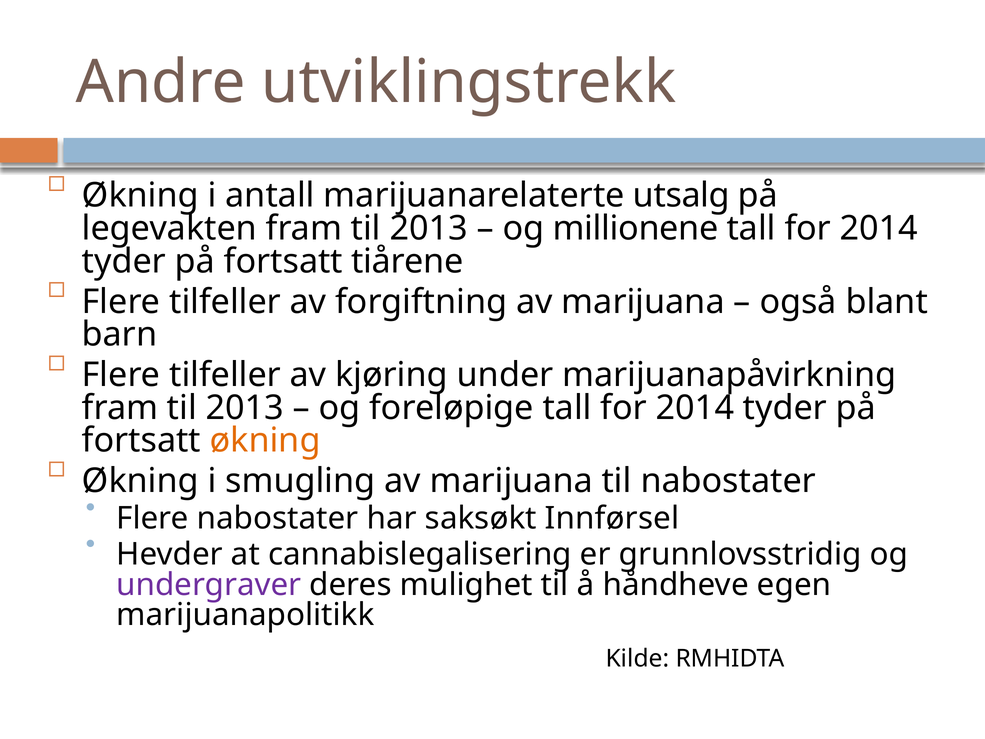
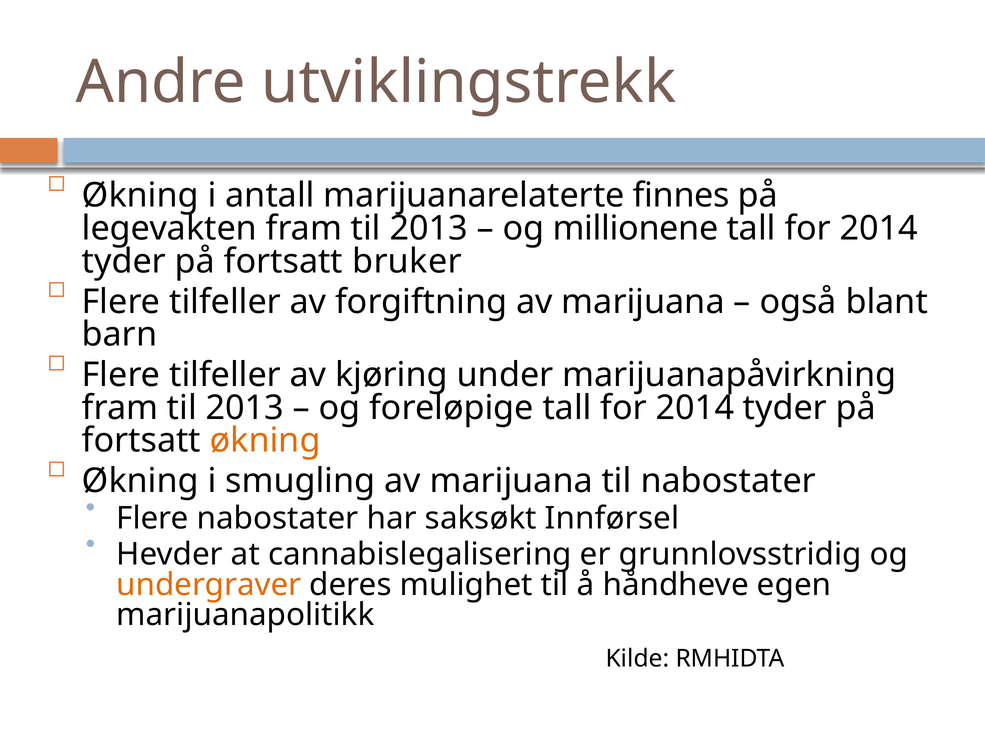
utsalg: utsalg -> finnes
tiårene: tiårene -> bruker
undergraver colour: purple -> orange
